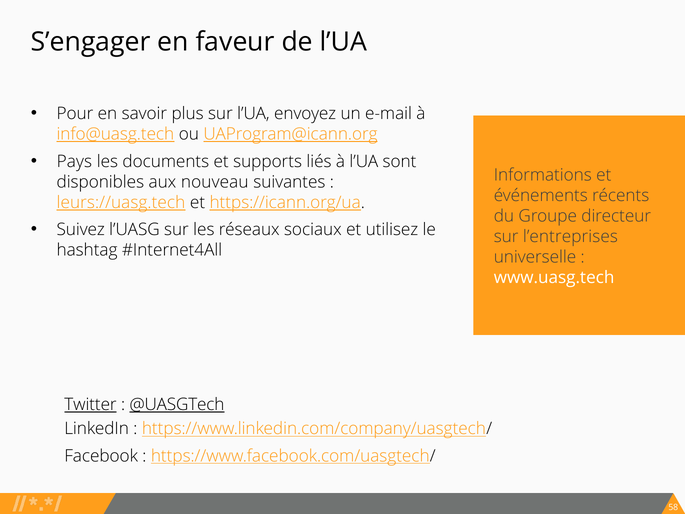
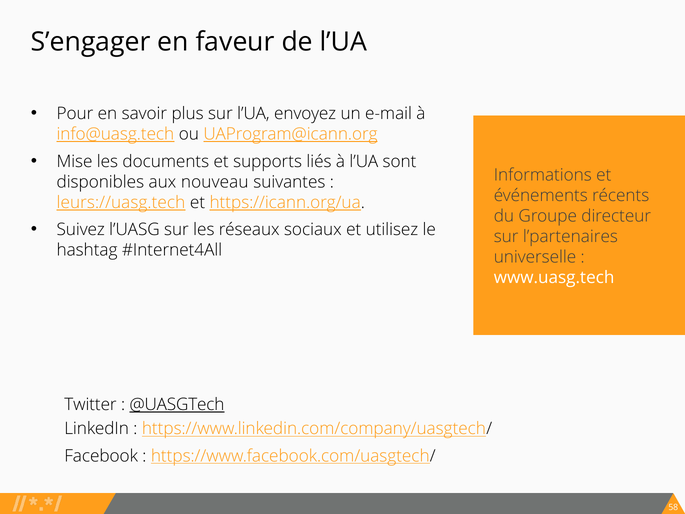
Pays: Pays -> Mise
l’entreprises: l’entreprises -> l’partenaires
Twitter underline: present -> none
